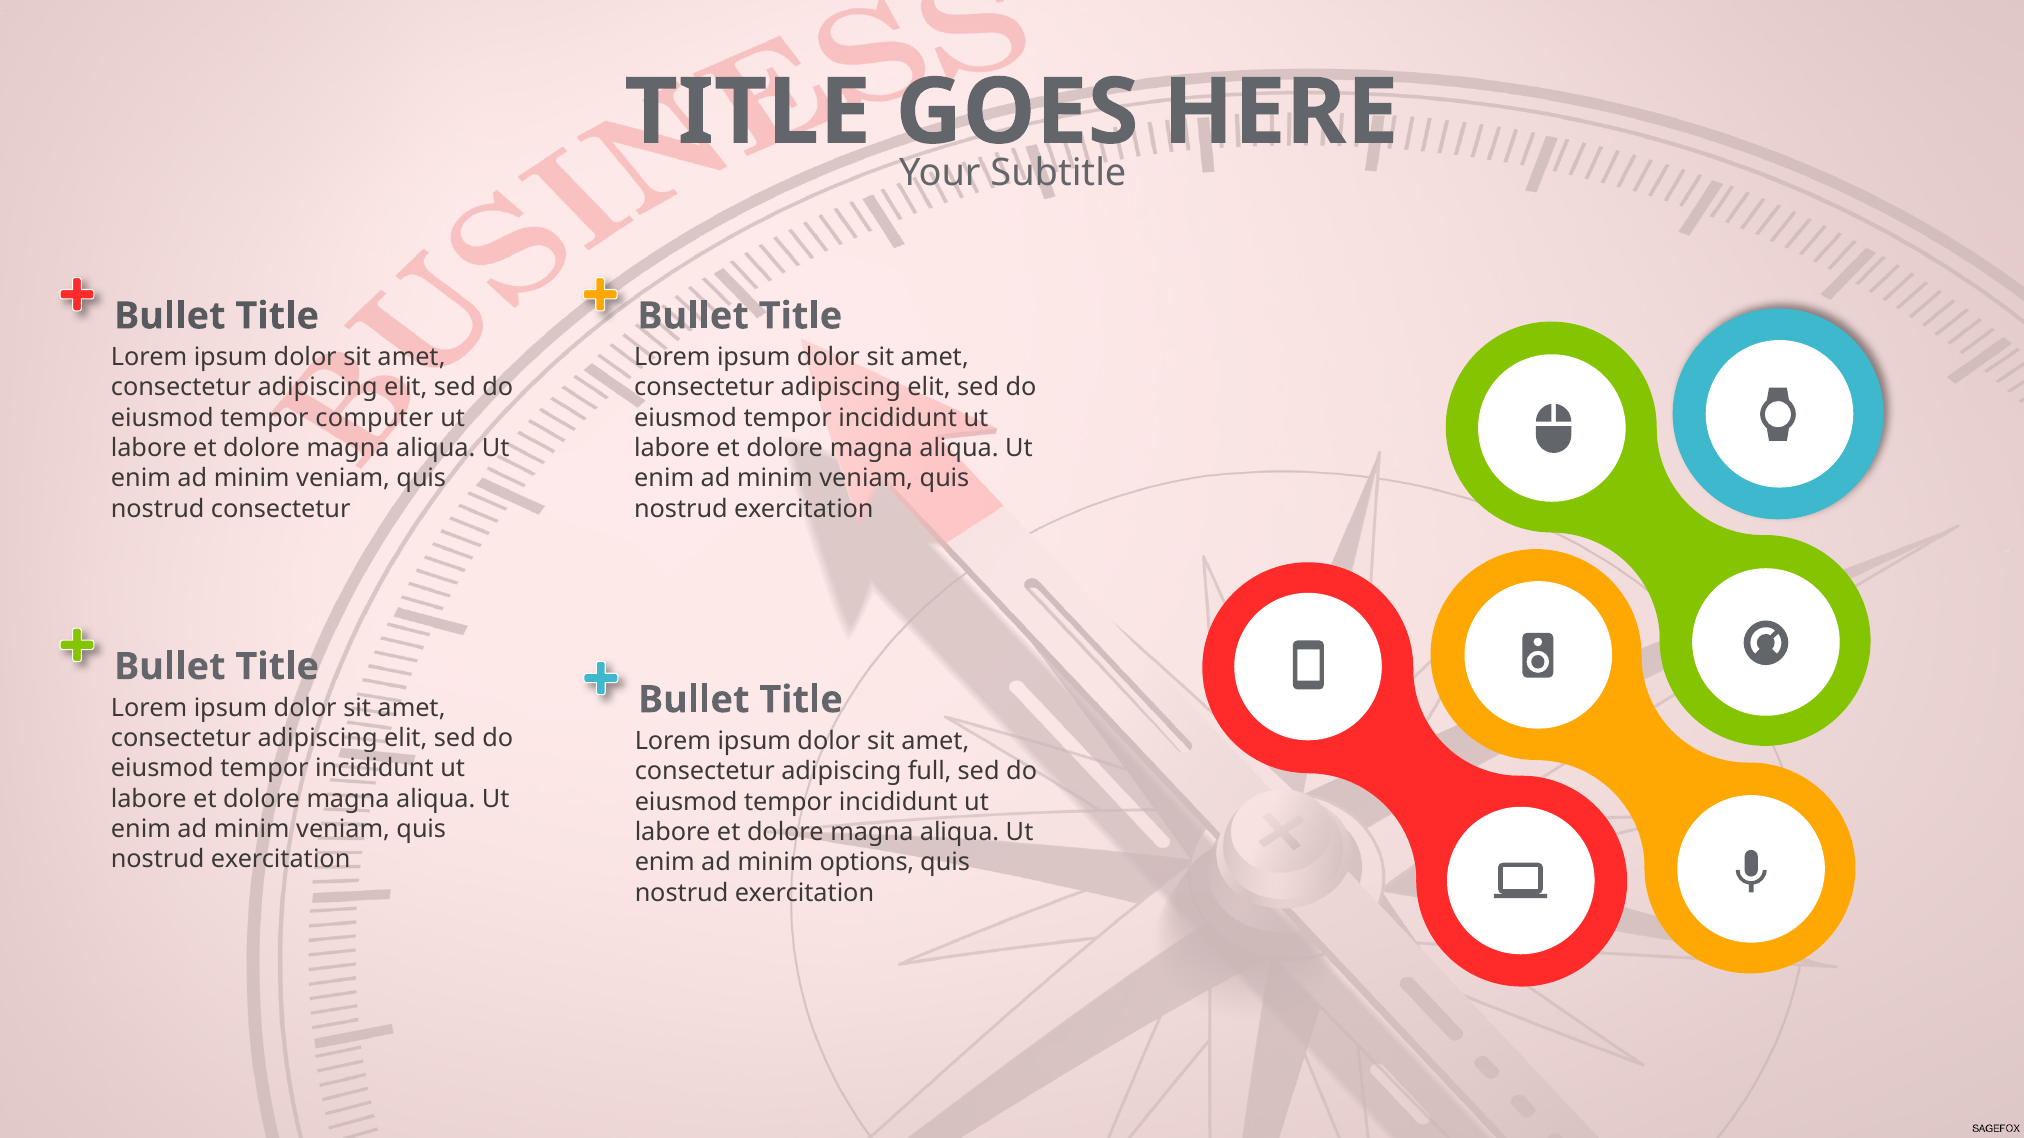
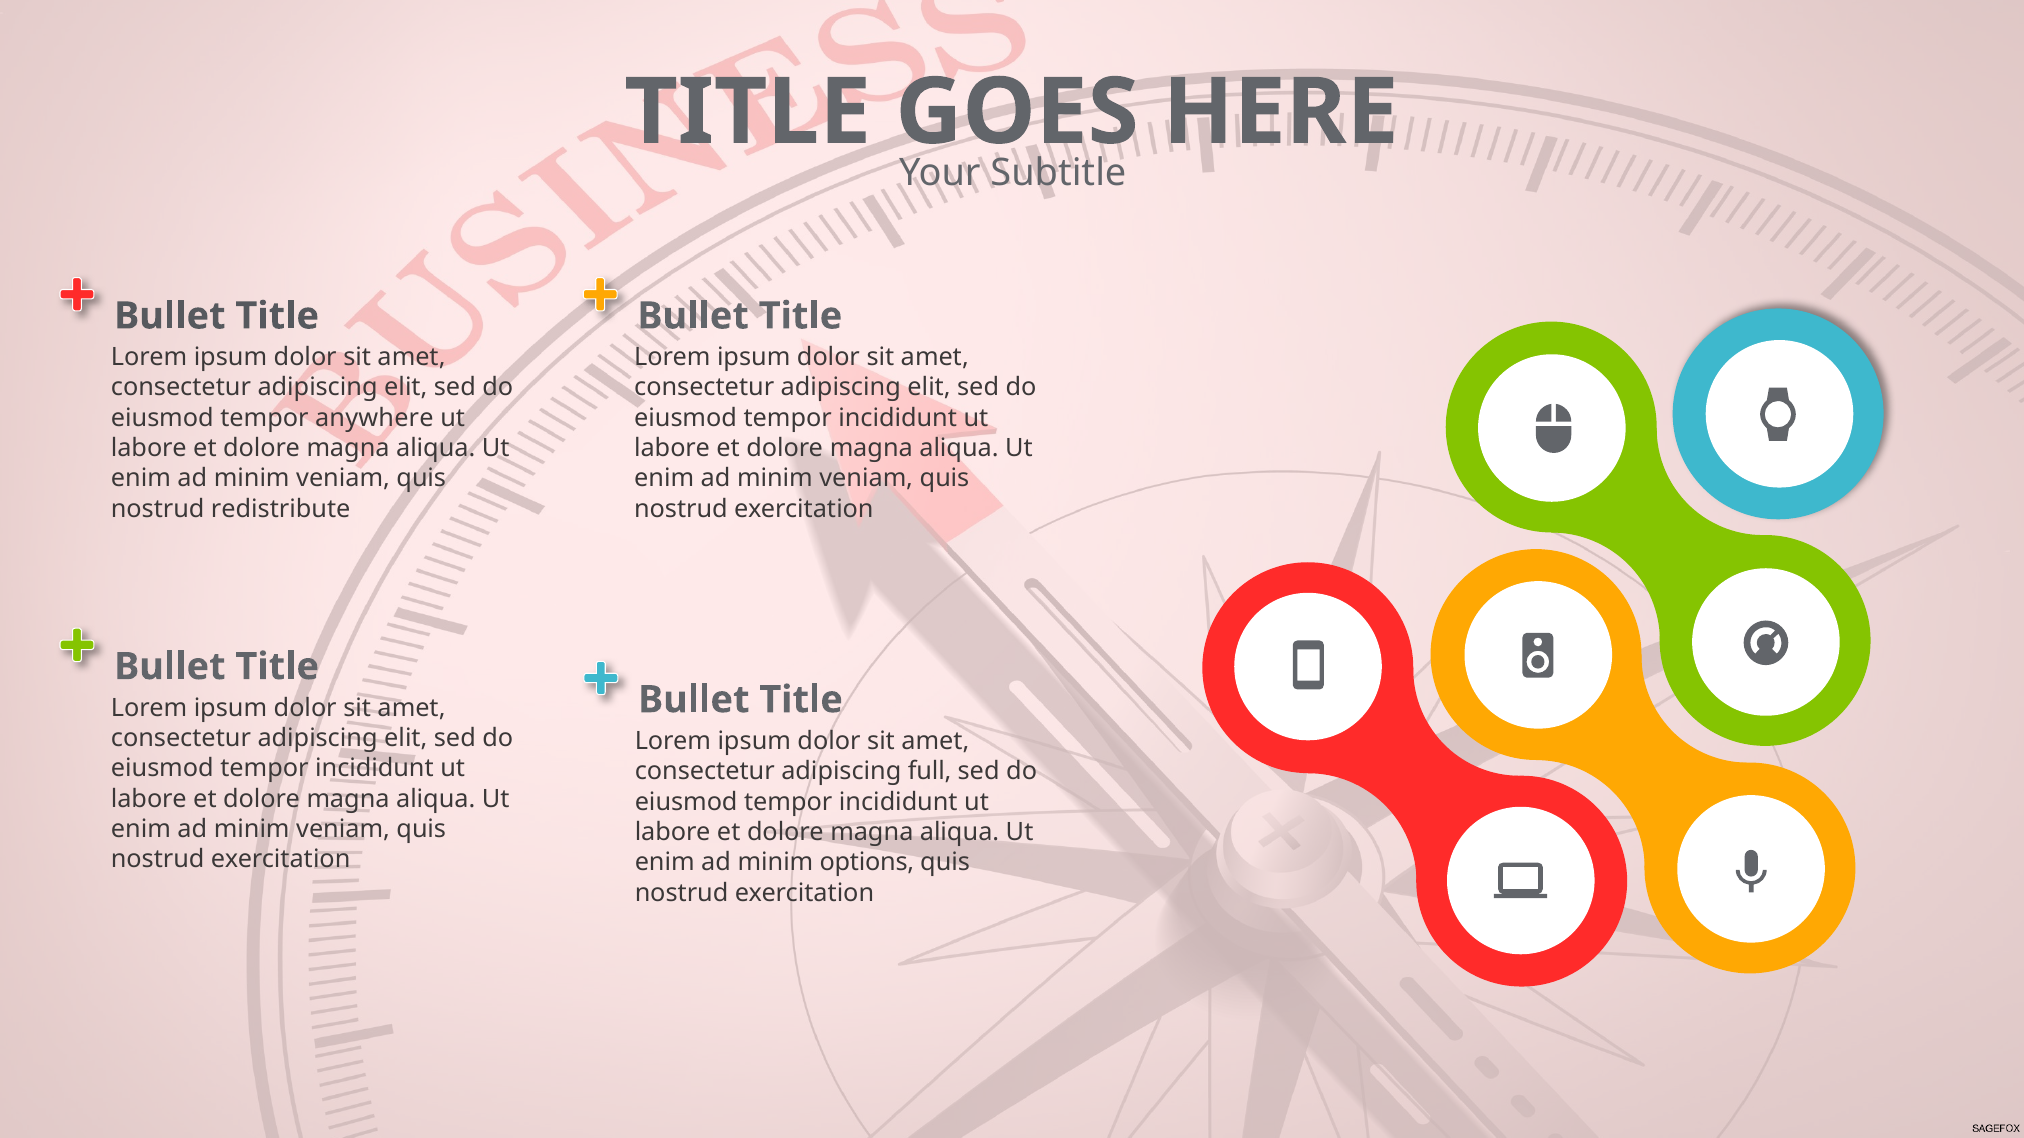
computer: computer -> anywhere
nostrud consectetur: consectetur -> redistribute
